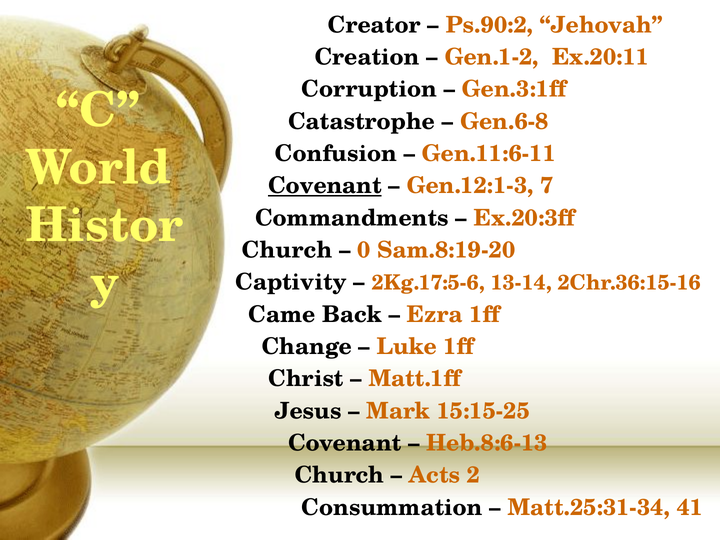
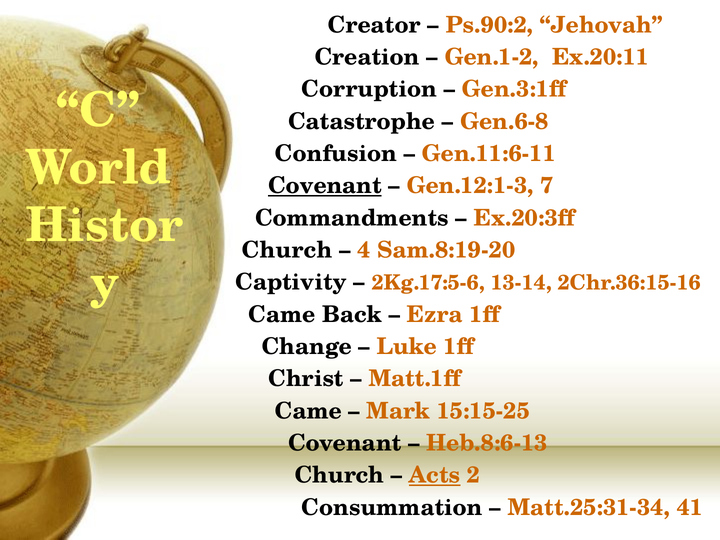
0: 0 -> 4
Jesus at (308, 411): Jesus -> Came
Acts underline: none -> present
